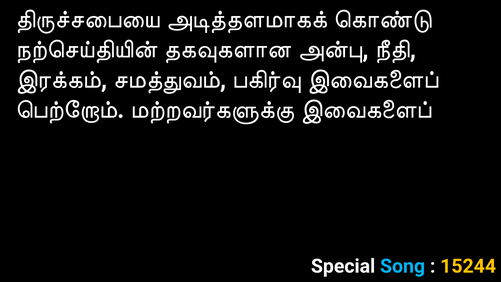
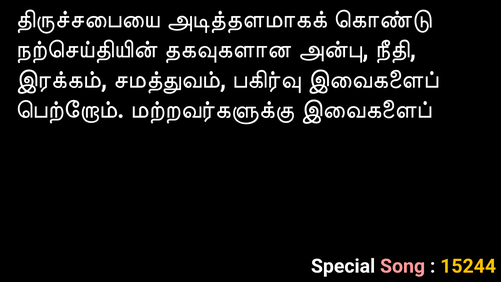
Song colour: light blue -> pink
